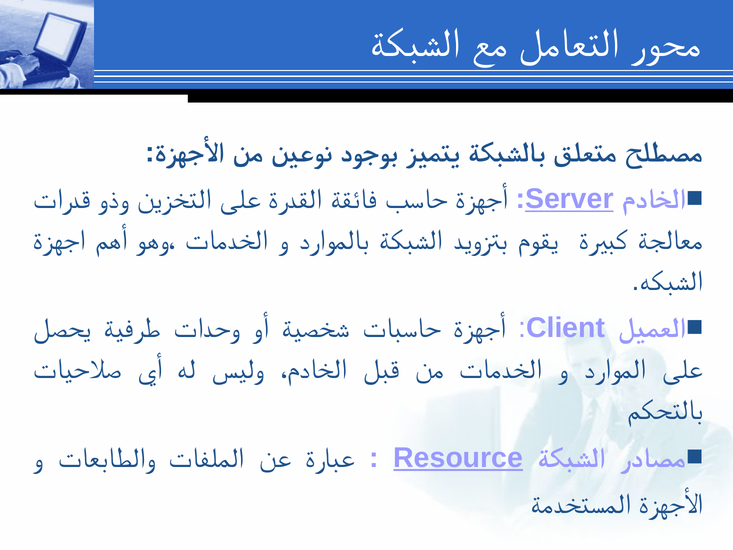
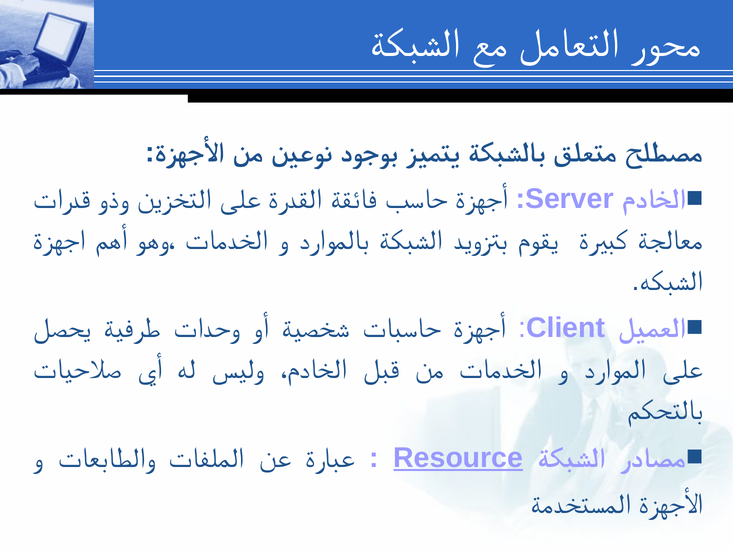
Server underline: present -> none
